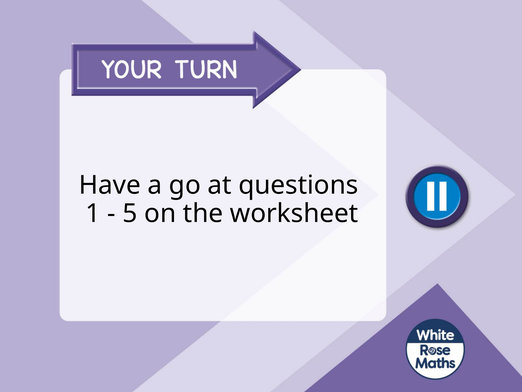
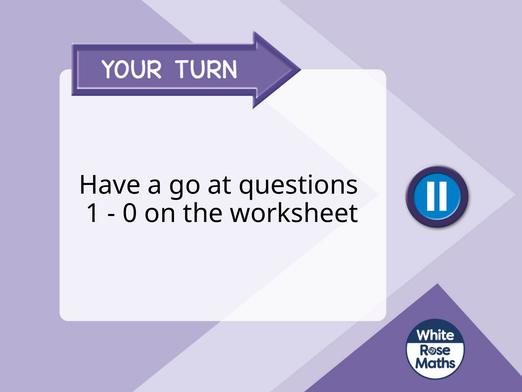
5: 5 -> 0
